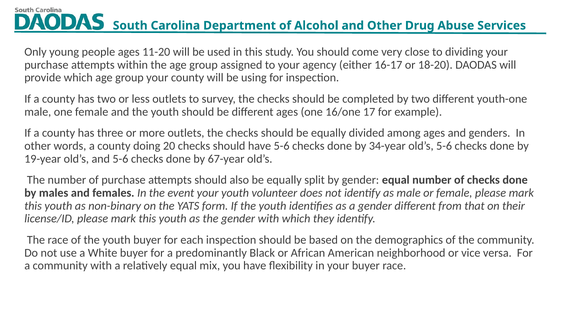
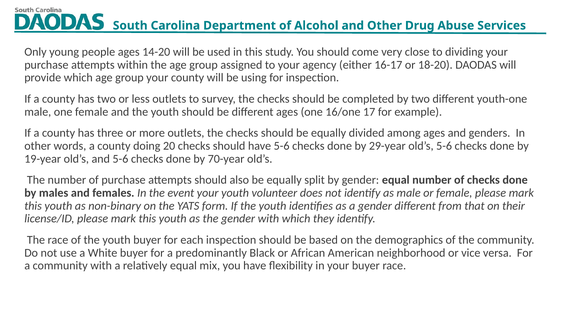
11-20: 11-20 -> 14-20
34-year: 34-year -> 29-year
67-year: 67-year -> 70-year
